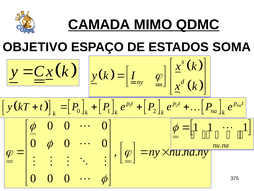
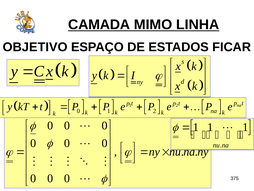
QDMC: QDMC -> LINHA
SOMA: SOMA -> FICAR
